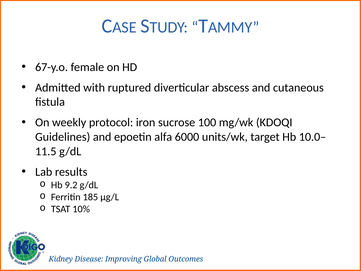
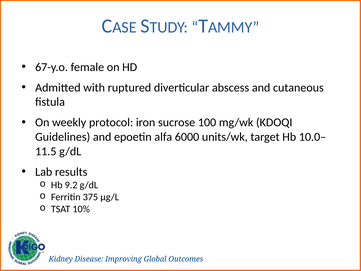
185: 185 -> 375
